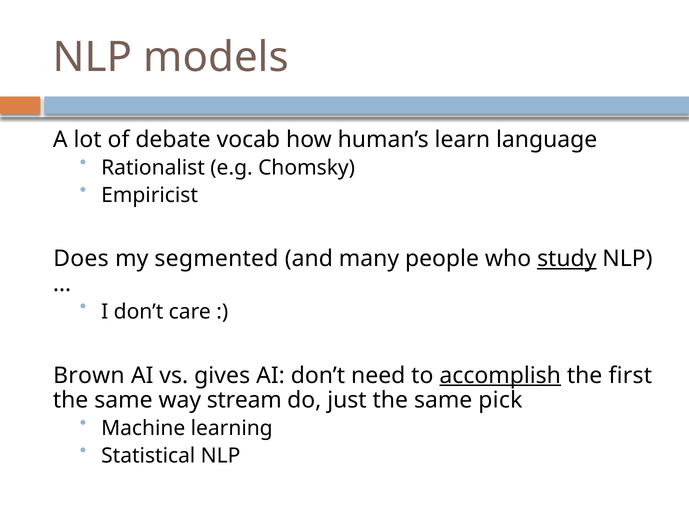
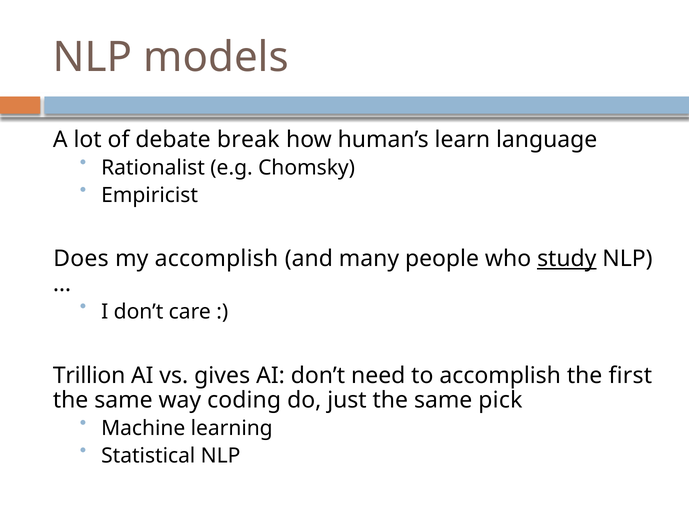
vocab: vocab -> break
my segmented: segmented -> accomplish
Brown: Brown -> Trillion
accomplish at (500, 375) underline: present -> none
stream: stream -> coding
